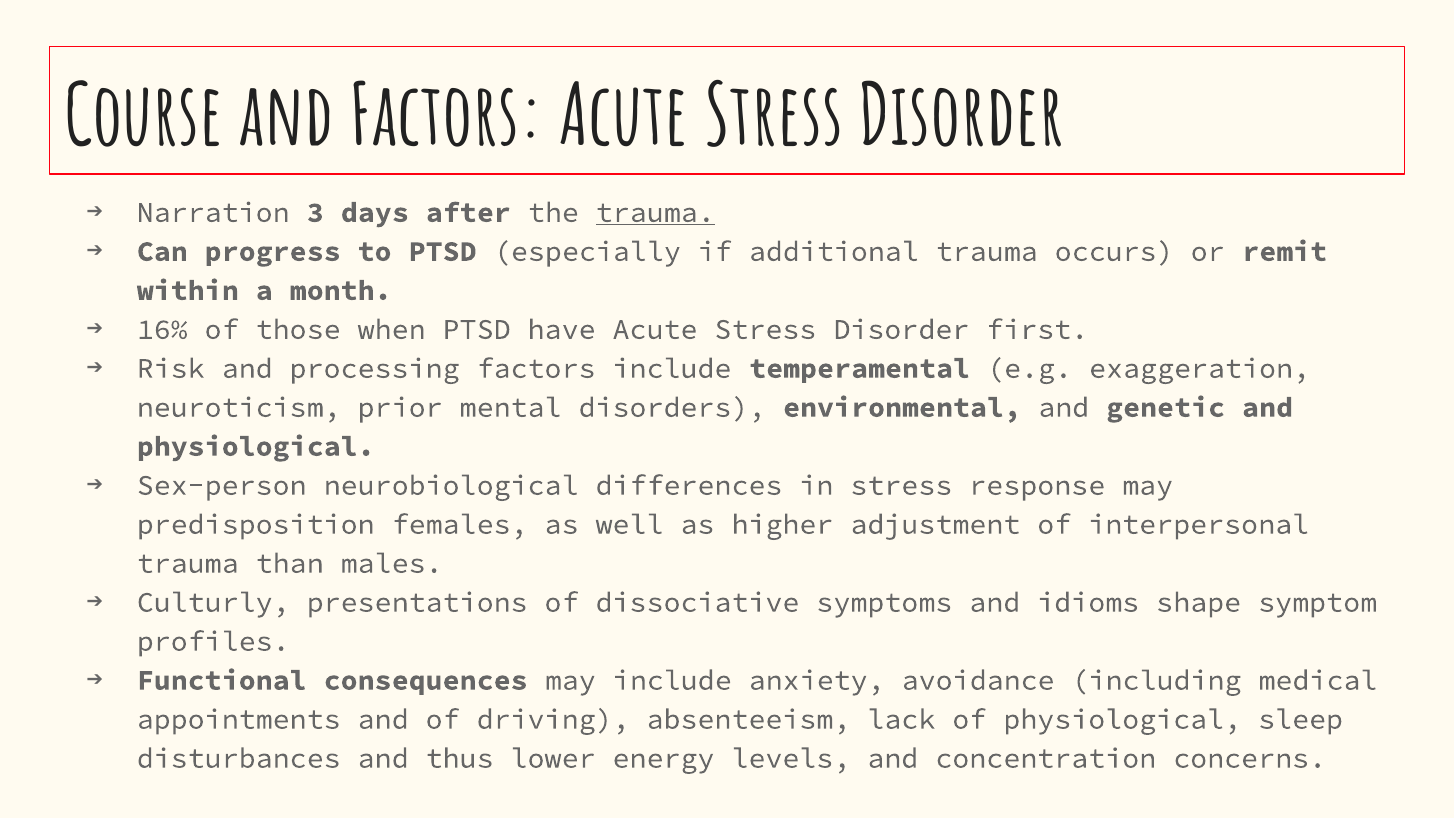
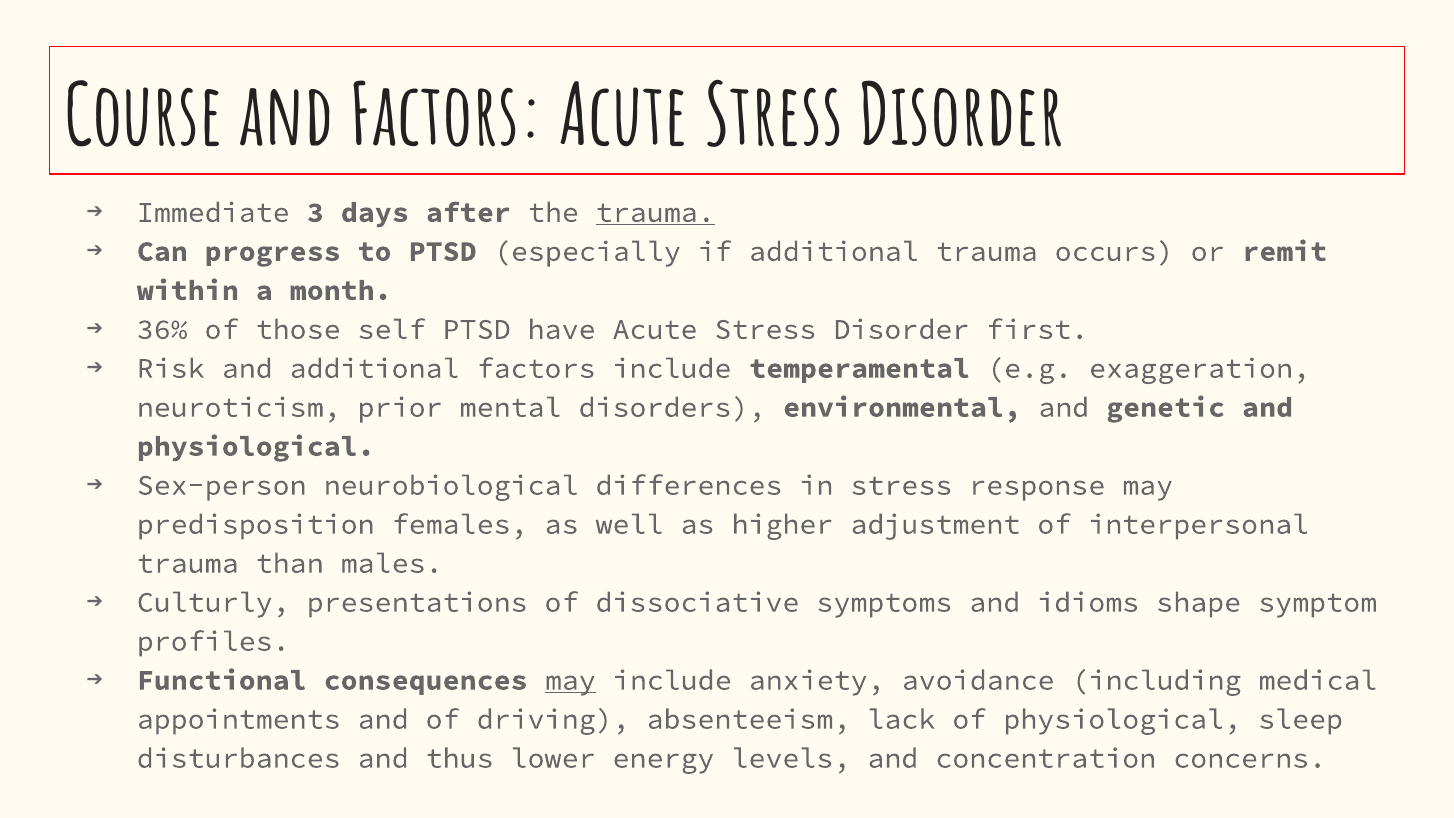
Narration: Narration -> Immediate
16%: 16% -> 36%
when: when -> self
and processing: processing -> additional
may at (570, 680) underline: none -> present
